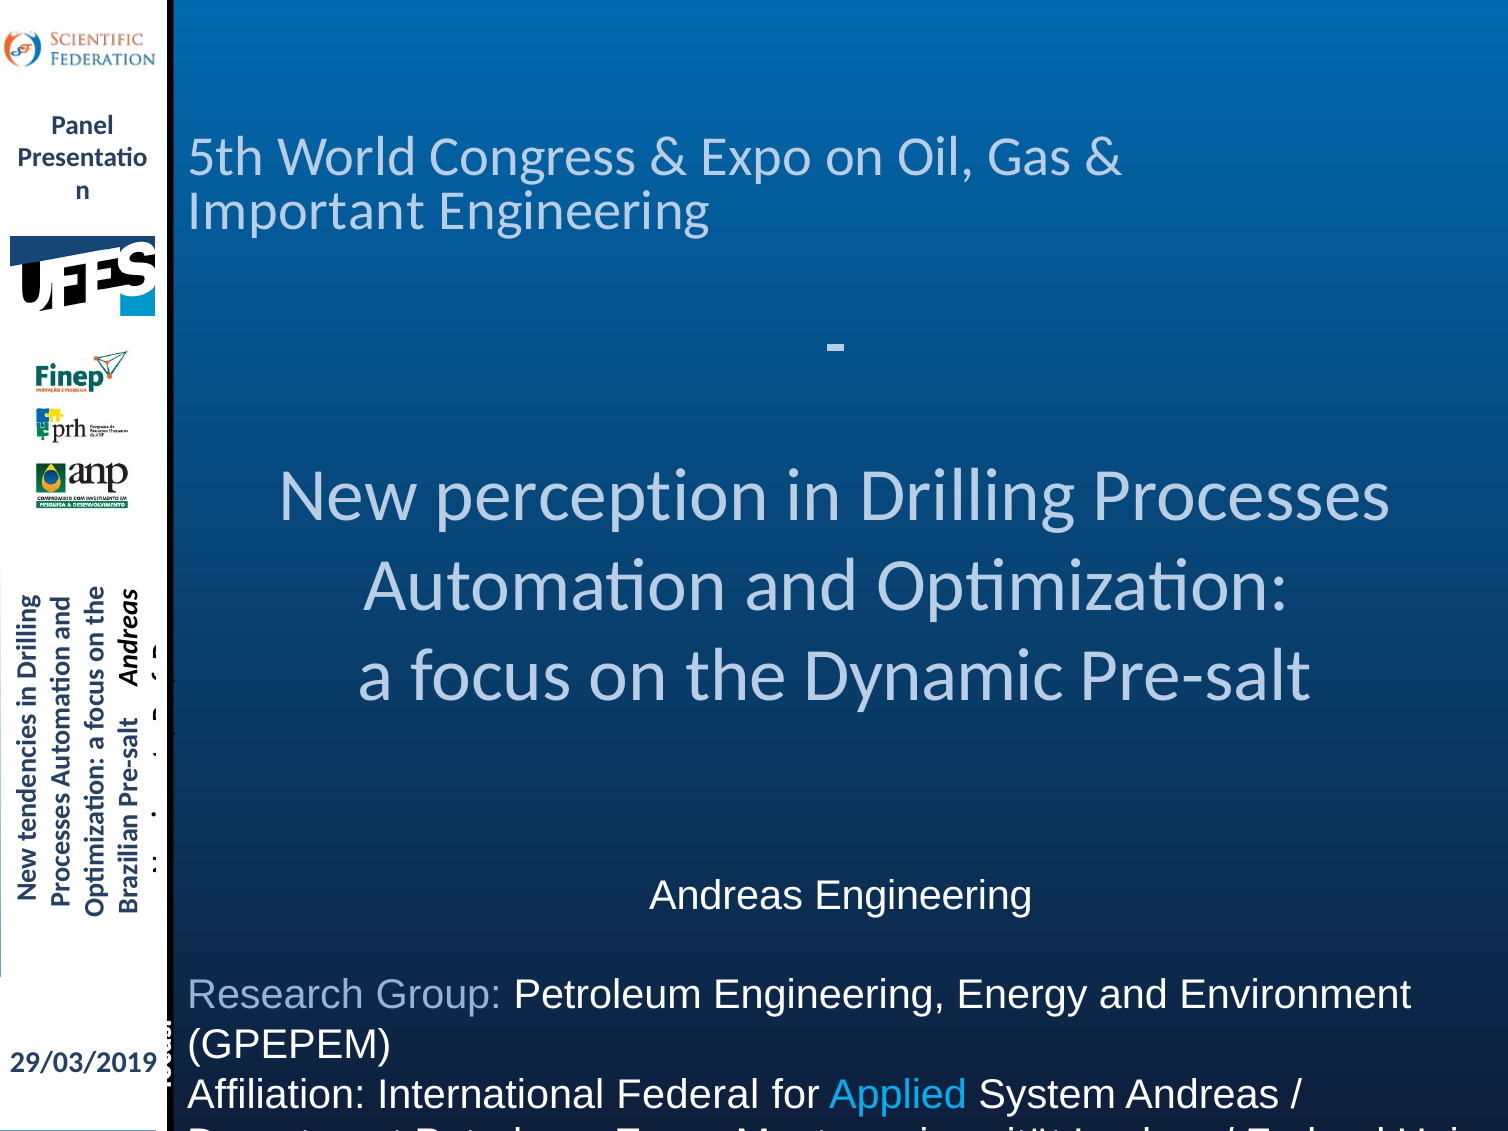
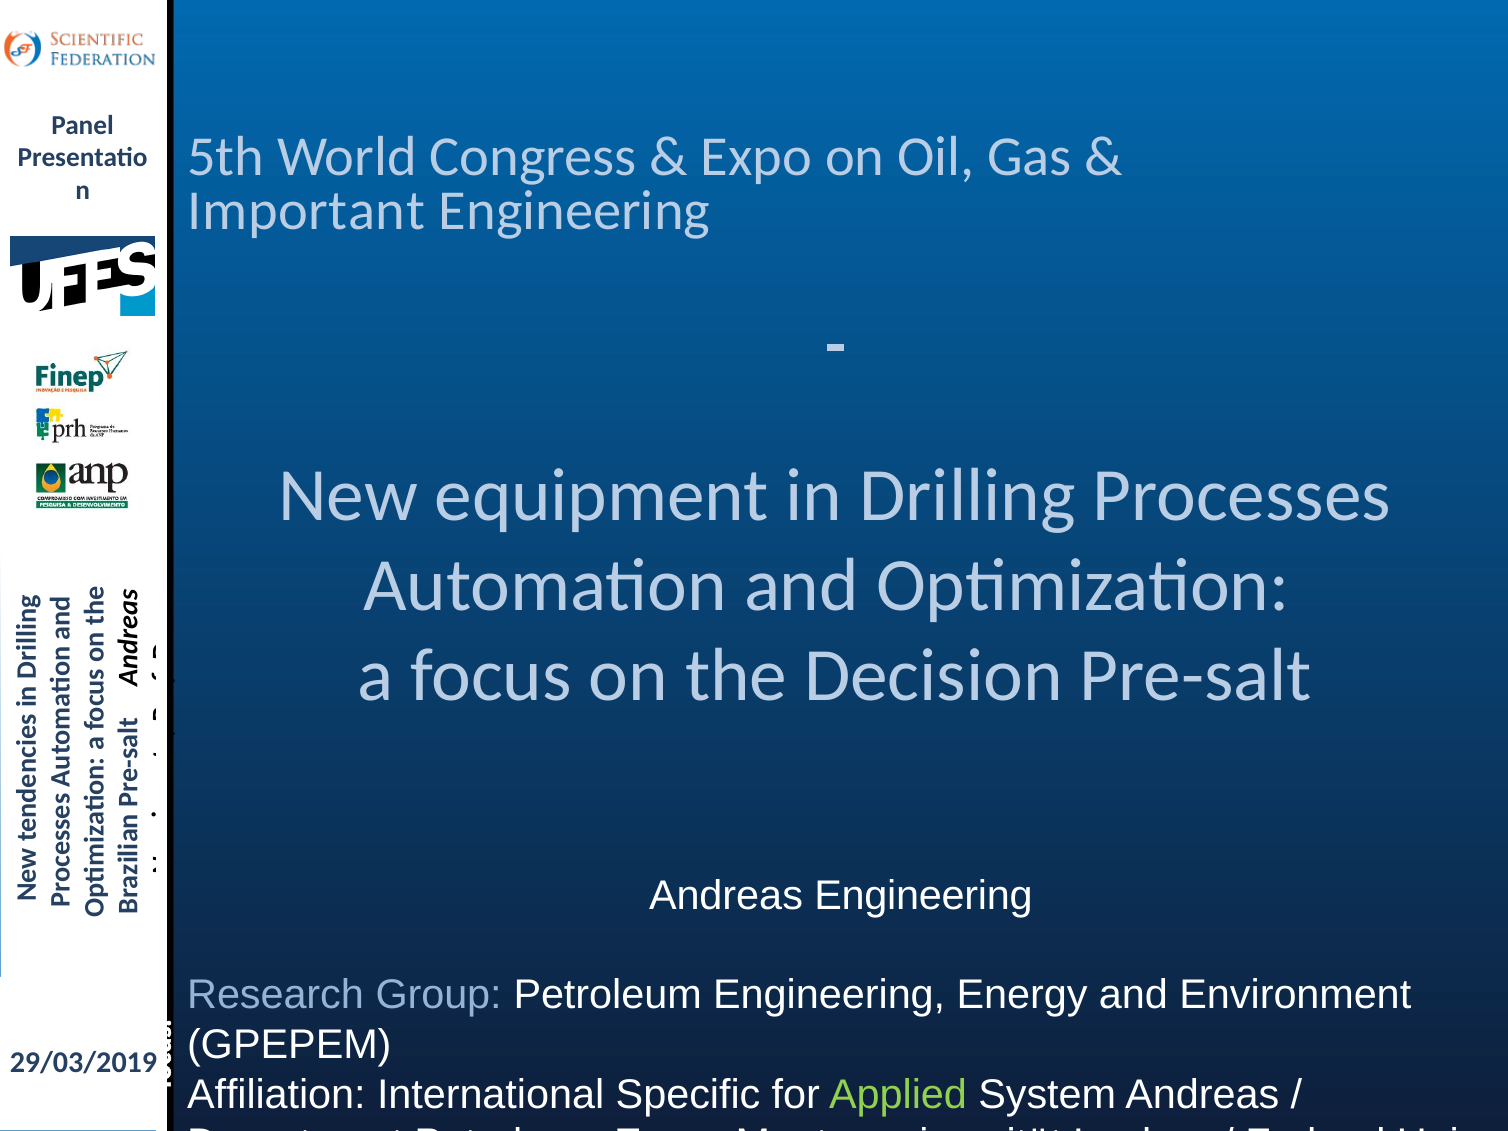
perception: perception -> equipment
Dynamic: Dynamic -> Decision
International Federal: Federal -> Specific
Applied colour: light blue -> light green
